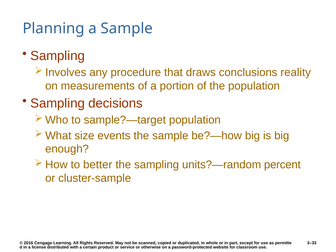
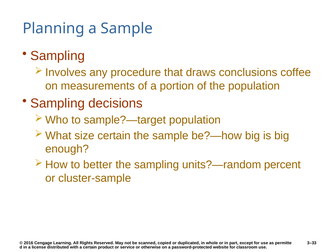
reality: reality -> coffee
size events: events -> certain
